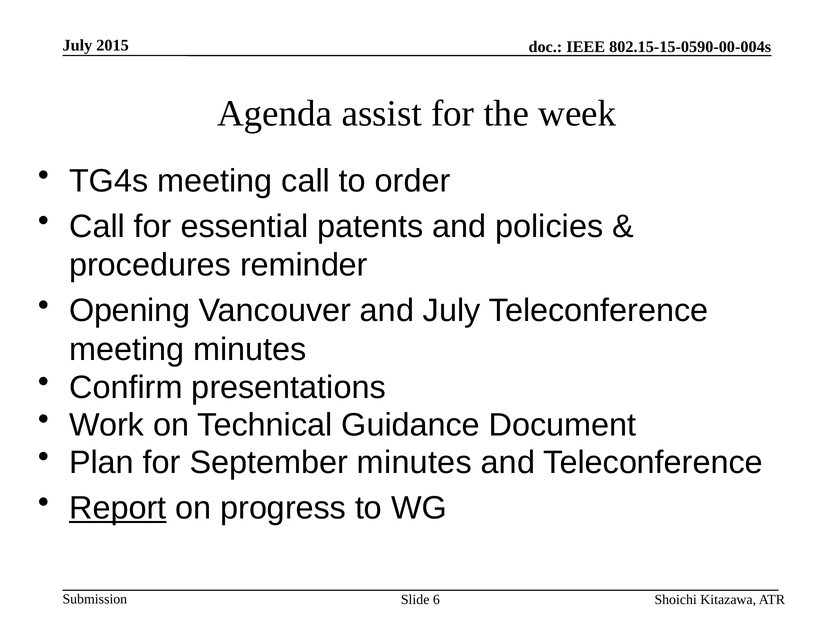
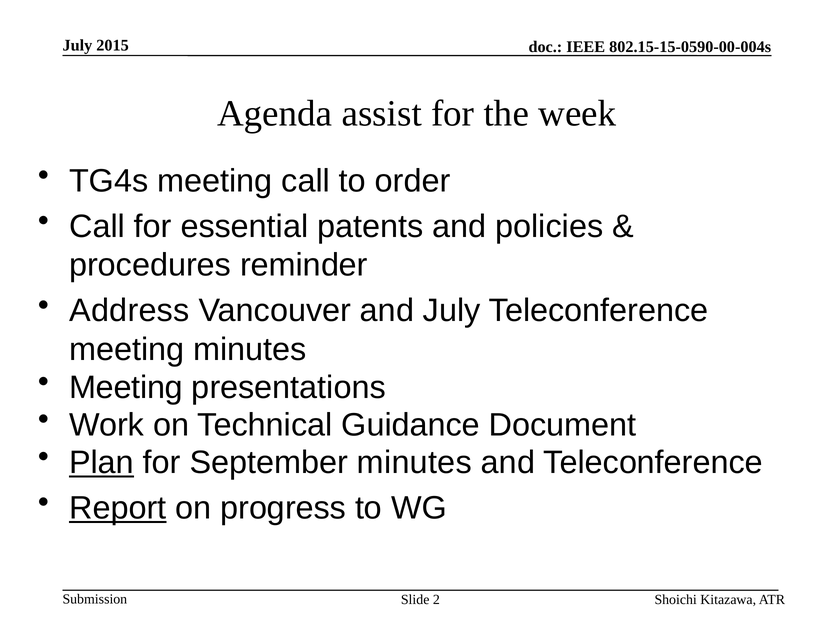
Opening: Opening -> Address
Confirm at (126, 388): Confirm -> Meeting
Plan underline: none -> present
6: 6 -> 2
